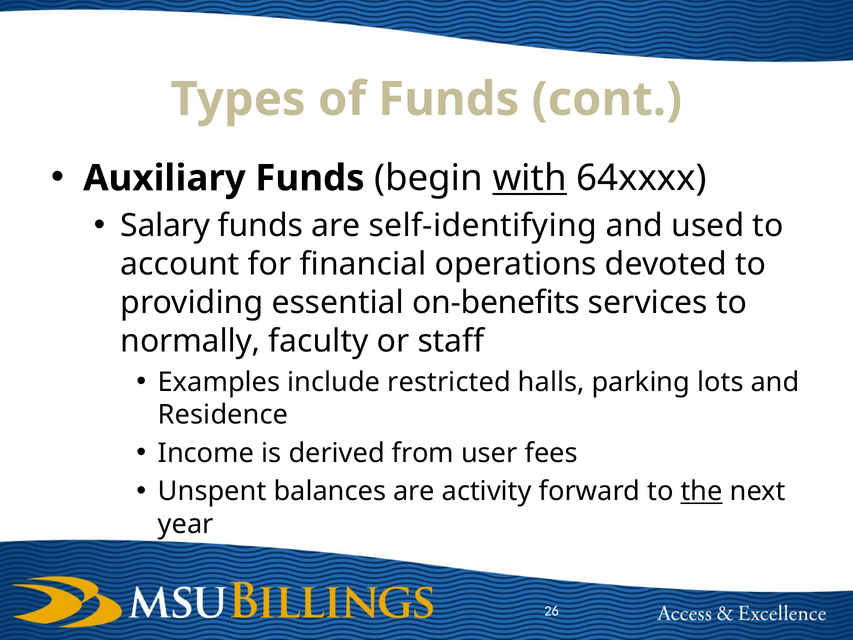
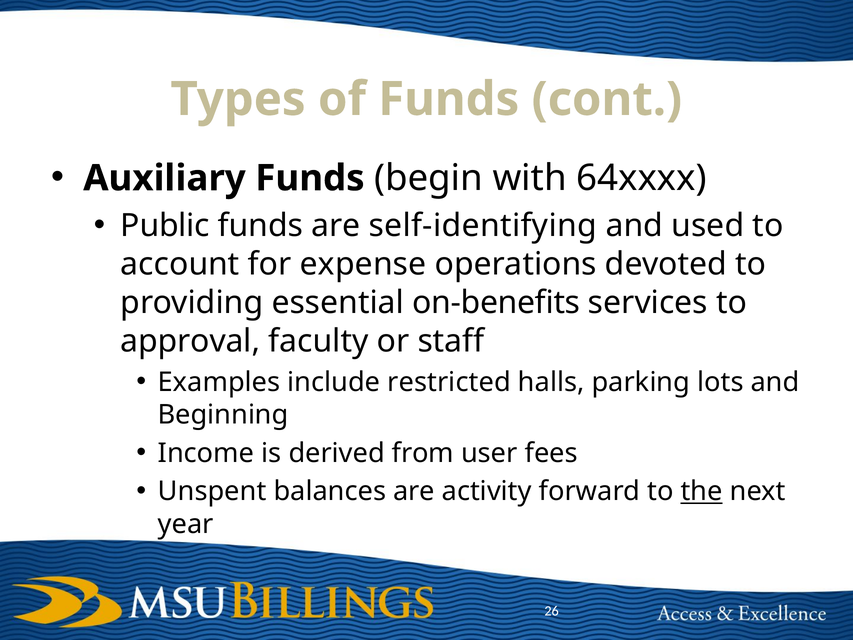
with underline: present -> none
Salary: Salary -> Public
financial: financial -> expense
normally: normally -> approval
Residence: Residence -> Beginning
